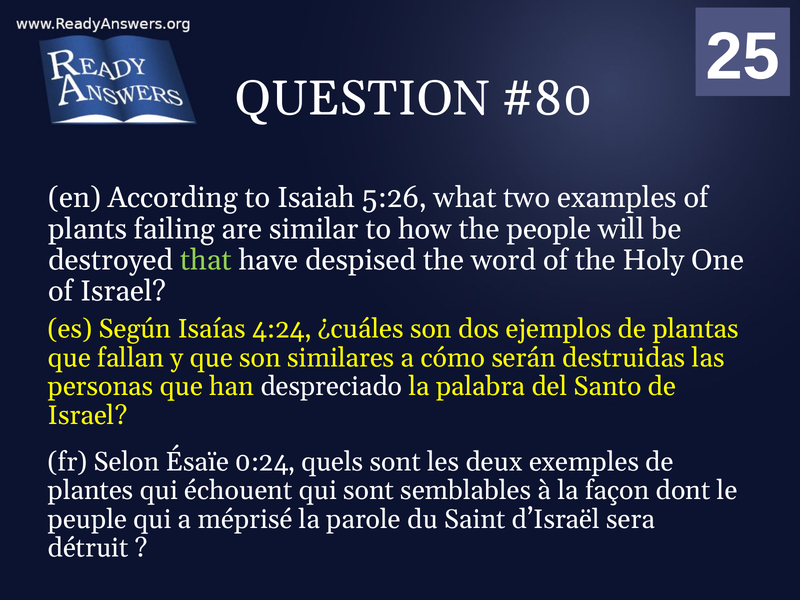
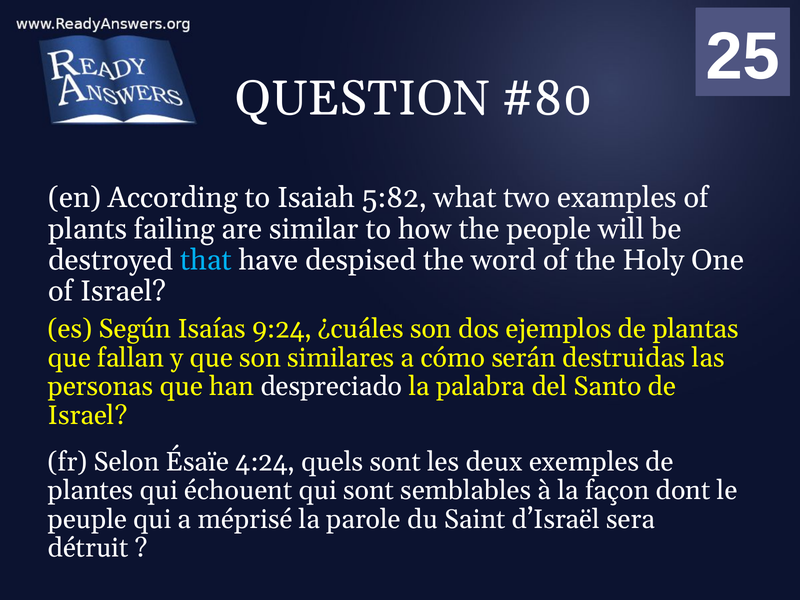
5:26: 5:26 -> 5:82
that colour: light green -> light blue
4:24: 4:24 -> 9:24
0:24: 0:24 -> 4:24
